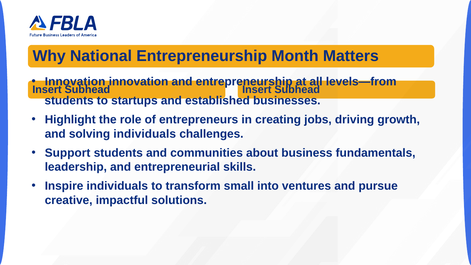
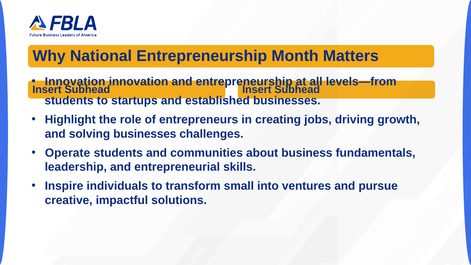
solving individuals: individuals -> businesses
Support: Support -> Operate
